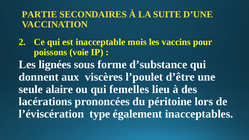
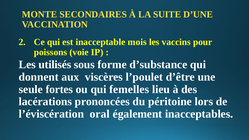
PARTIE: PARTIE -> MONTE
lignées: lignées -> utilisés
alaire: alaire -> fortes
type: type -> oral
